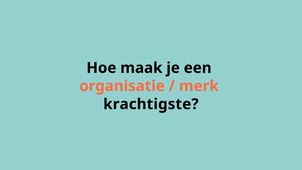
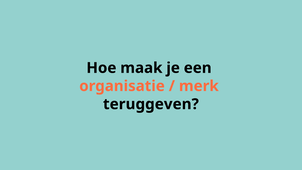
krachtigste: krachtigste -> teruggeven
